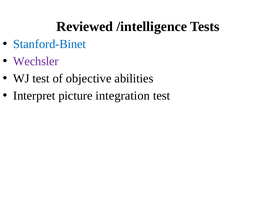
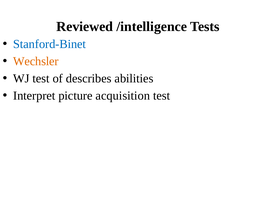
Wechsler colour: purple -> orange
objective: objective -> describes
integration: integration -> acquisition
